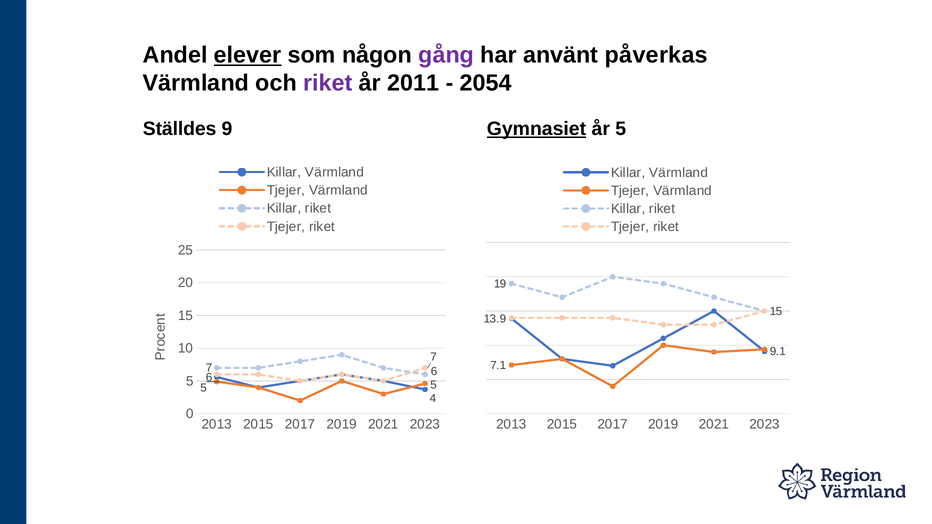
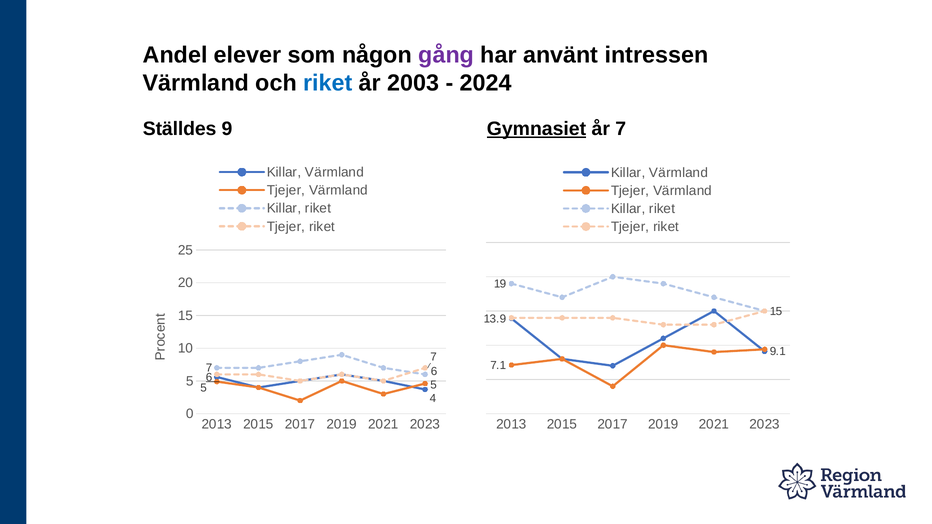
elever underline: present -> none
påverkas: påverkas -> intressen
riket at (328, 83) colour: purple -> blue
2011: 2011 -> 2003
2054: 2054 -> 2024
år 5: 5 -> 7
